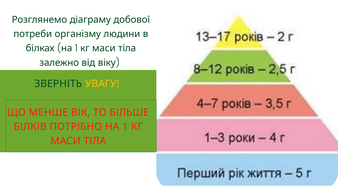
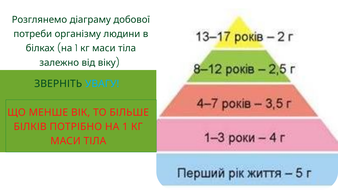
УВАГУ colour: yellow -> light blue
